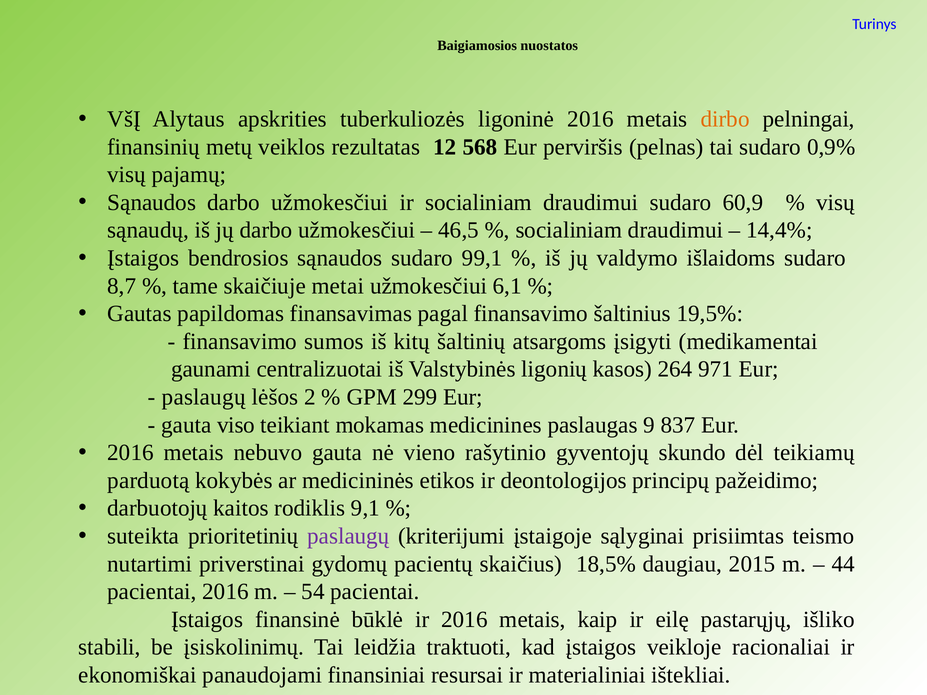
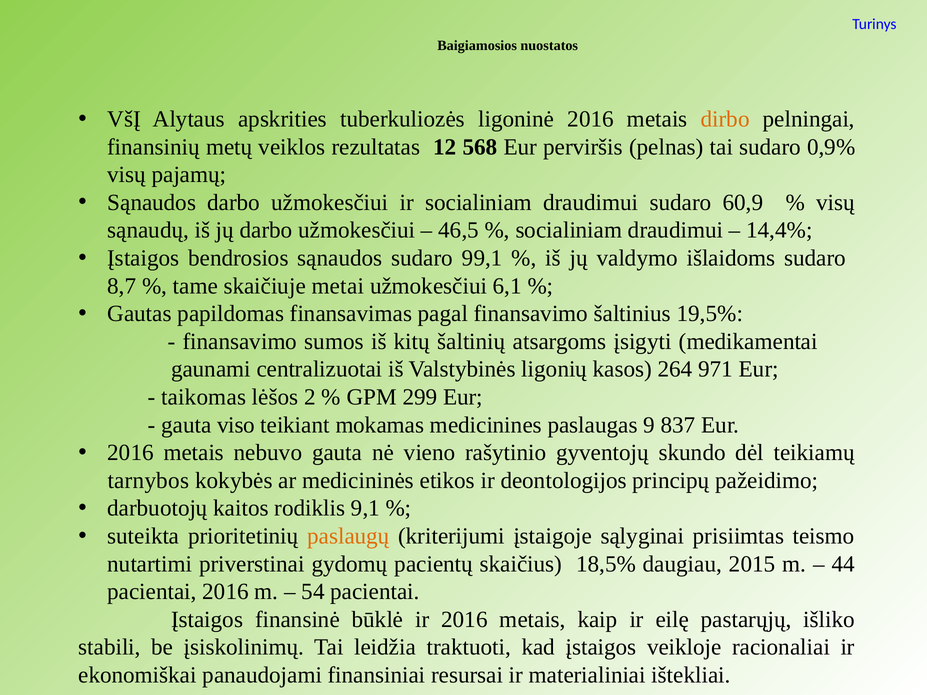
paslaugų at (204, 397): paslaugų -> taikomas
parduotą: parduotą -> tarnybos
paslaugų at (348, 536) colour: purple -> orange
